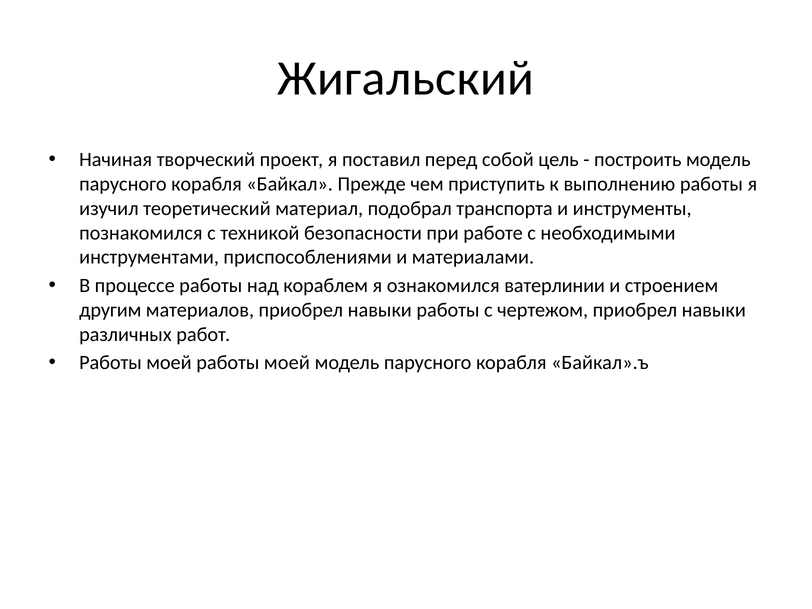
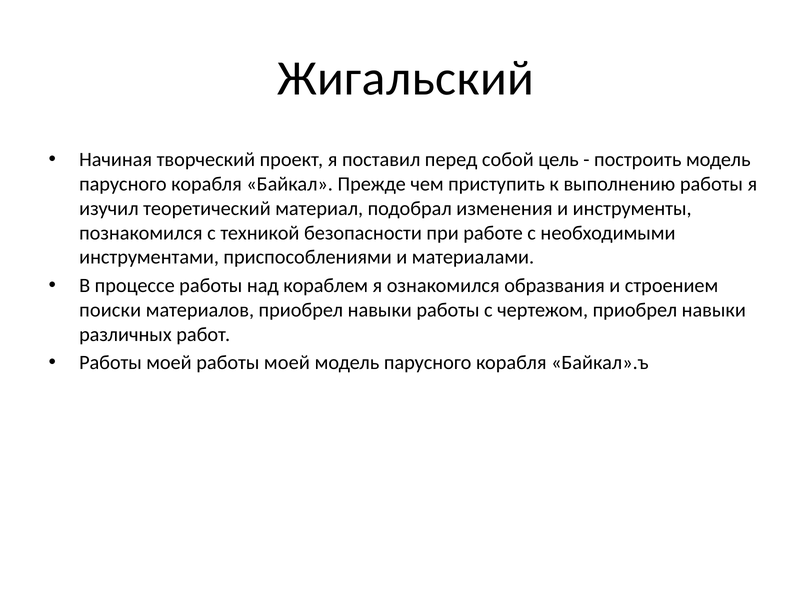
транспорта: транспорта -> изменения
ватерлинии: ватерлинии -> образвания
другим: другим -> поиски
